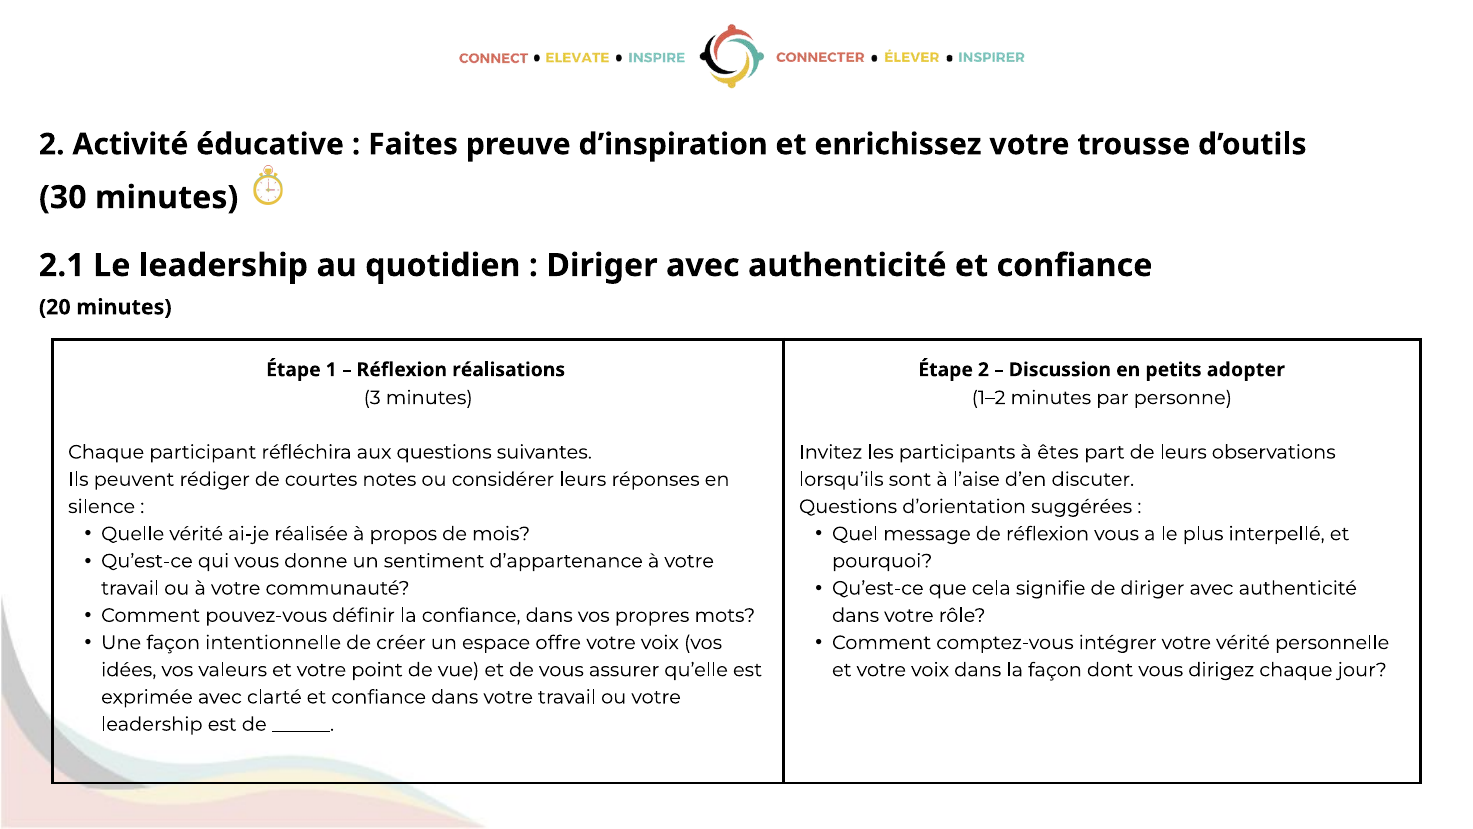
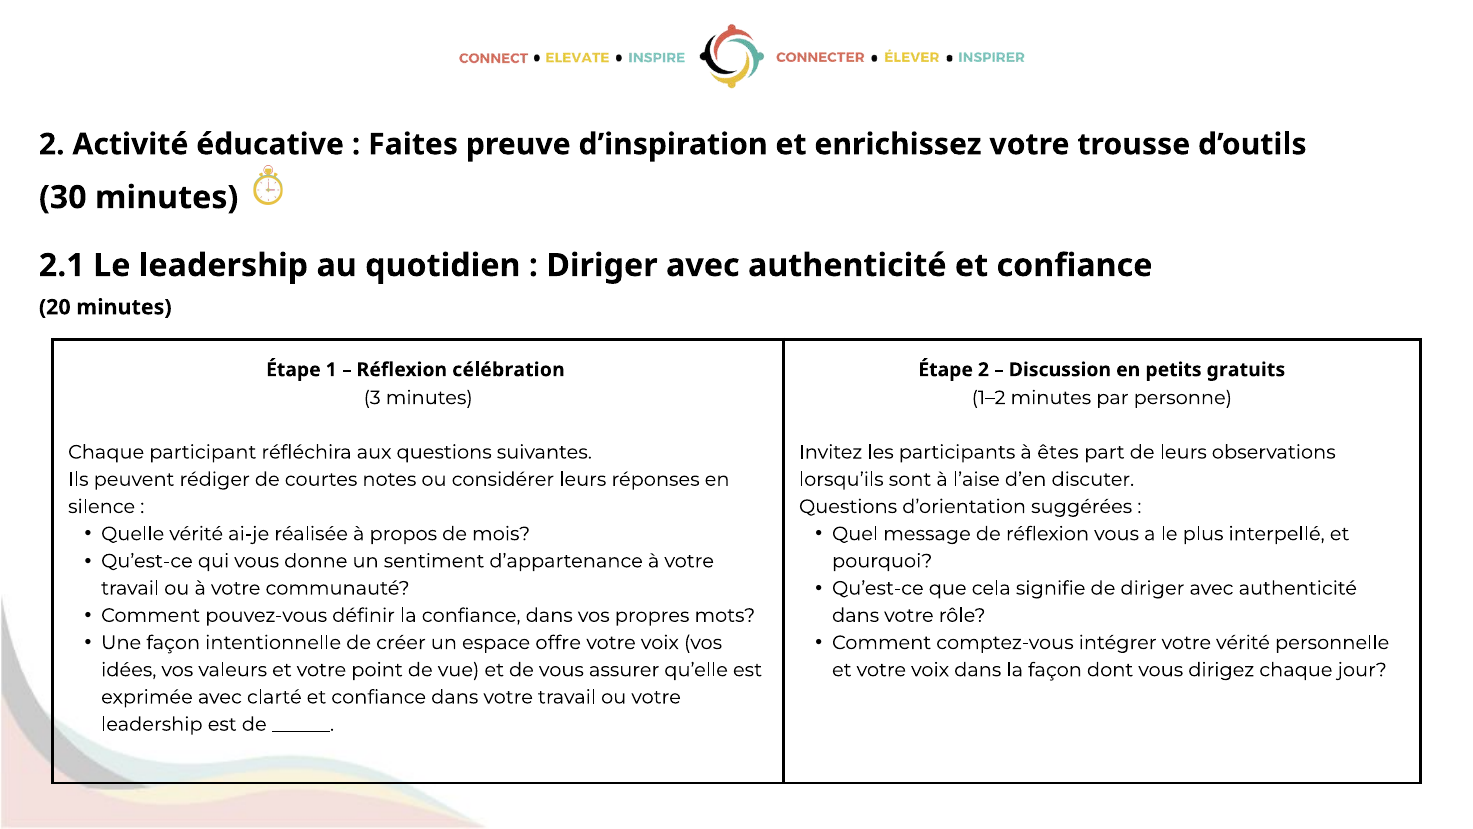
réalisations: réalisations -> célébration
adopter: adopter -> gratuits
